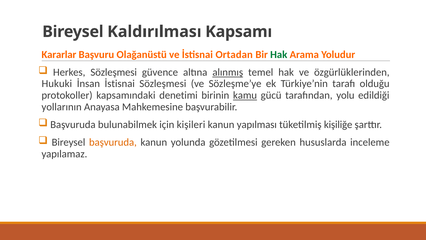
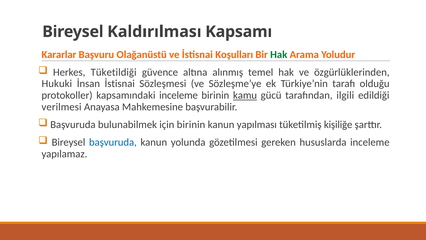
Ortadan: Ortadan -> Koşulları
Herkes Sözleşmesi: Sözleşmesi -> Tüketildiği
alınmış underline: present -> none
kapsamındaki denetimi: denetimi -> inceleme
yolu: yolu -> ilgili
yollarının: yollarının -> verilmesi
için kişileri: kişileri -> birinin
başvuruda at (113, 142) colour: orange -> blue
